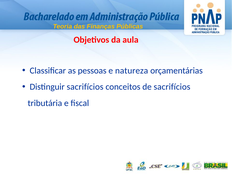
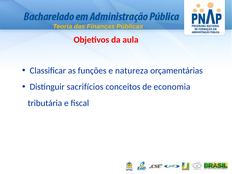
pessoas: pessoas -> funções
de sacrifícios: sacrifícios -> economia
